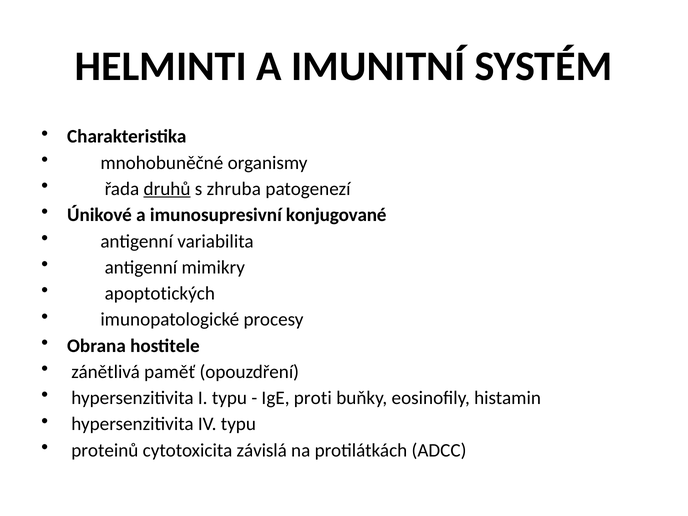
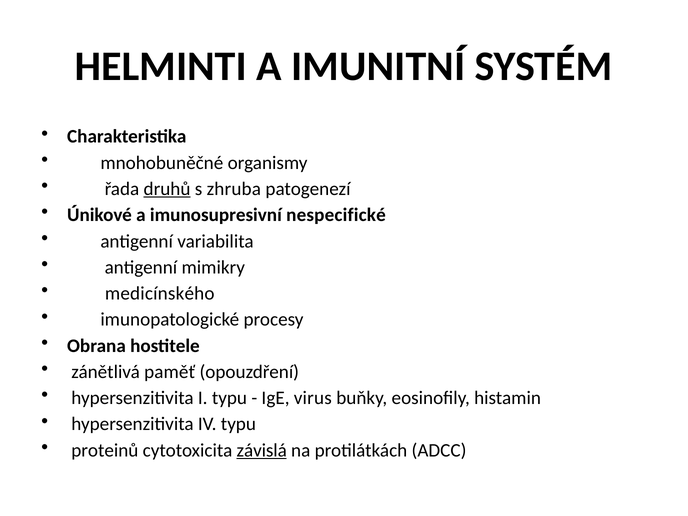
konjugované: konjugované -> nespecifické
apoptotických: apoptotických -> medicínského
proti: proti -> virus
závislá underline: none -> present
